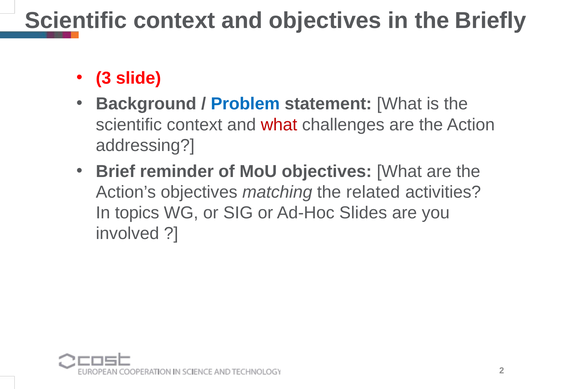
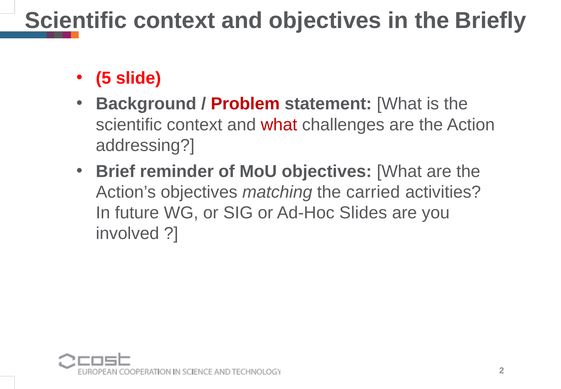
3: 3 -> 5
Problem colour: blue -> red
related: related -> carried
topics: topics -> future
